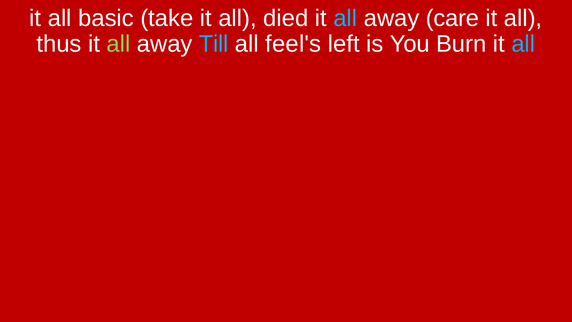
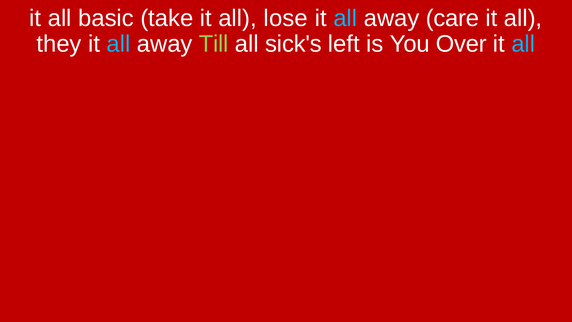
died: died -> lose
thus: thus -> they
all at (118, 44) colour: light green -> light blue
Till colour: light blue -> light green
feel's: feel's -> sick's
Burn: Burn -> Over
